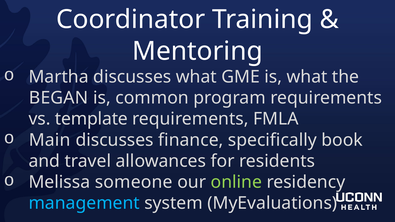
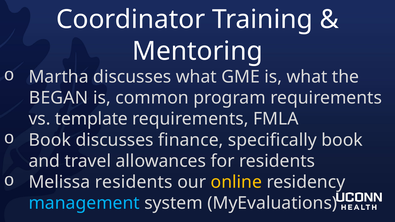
Main at (50, 140): Main -> Book
Melissa someone: someone -> residents
online colour: light green -> yellow
